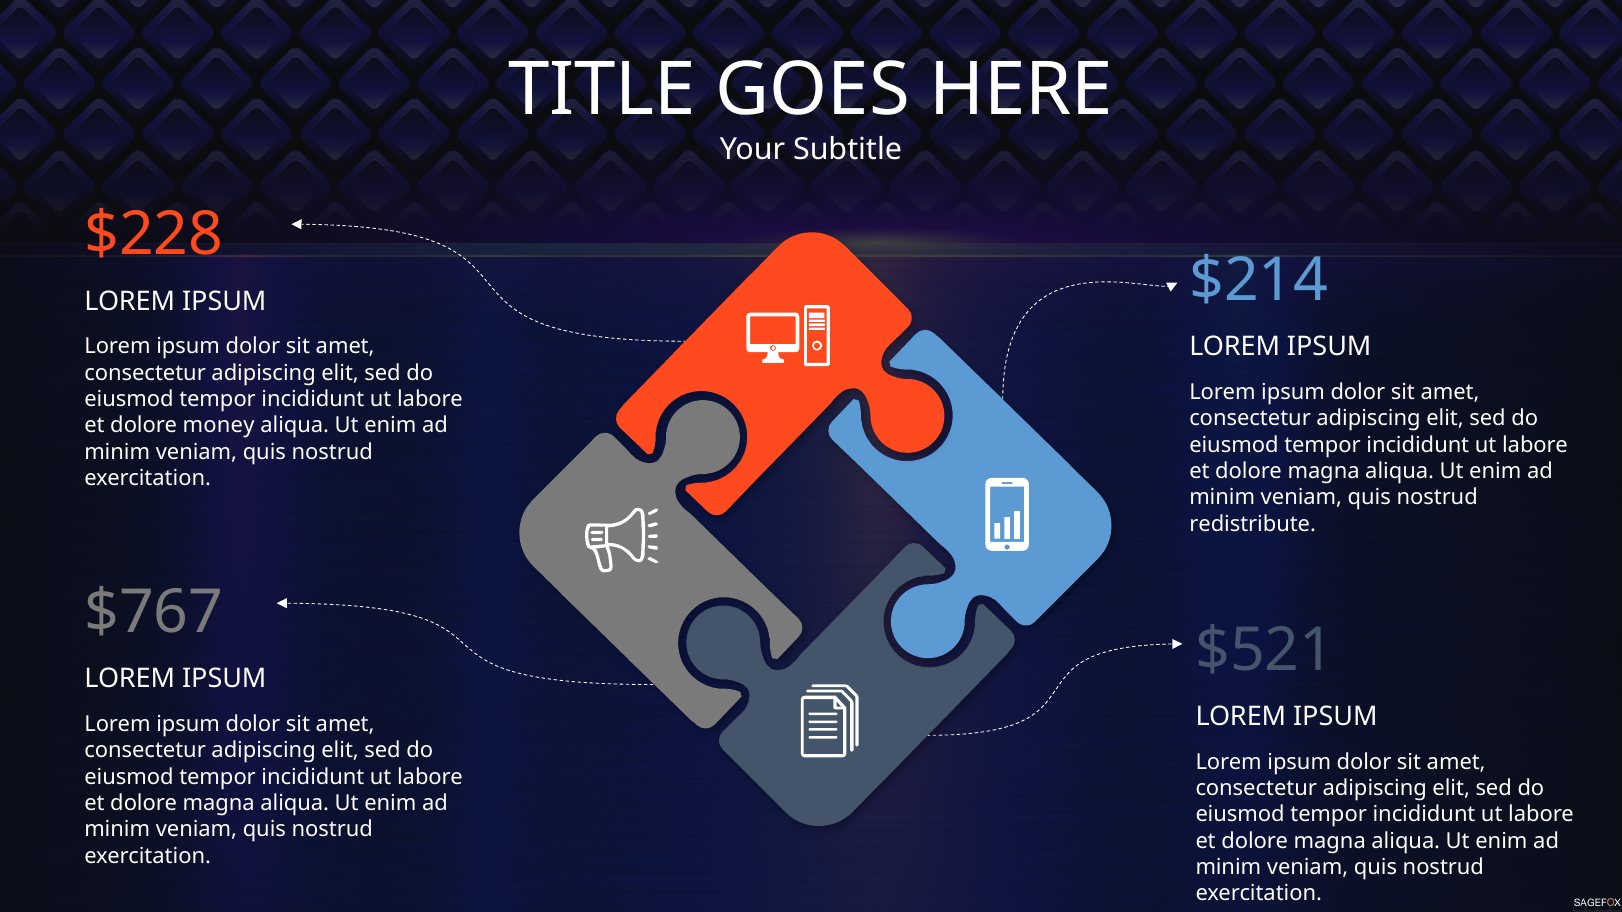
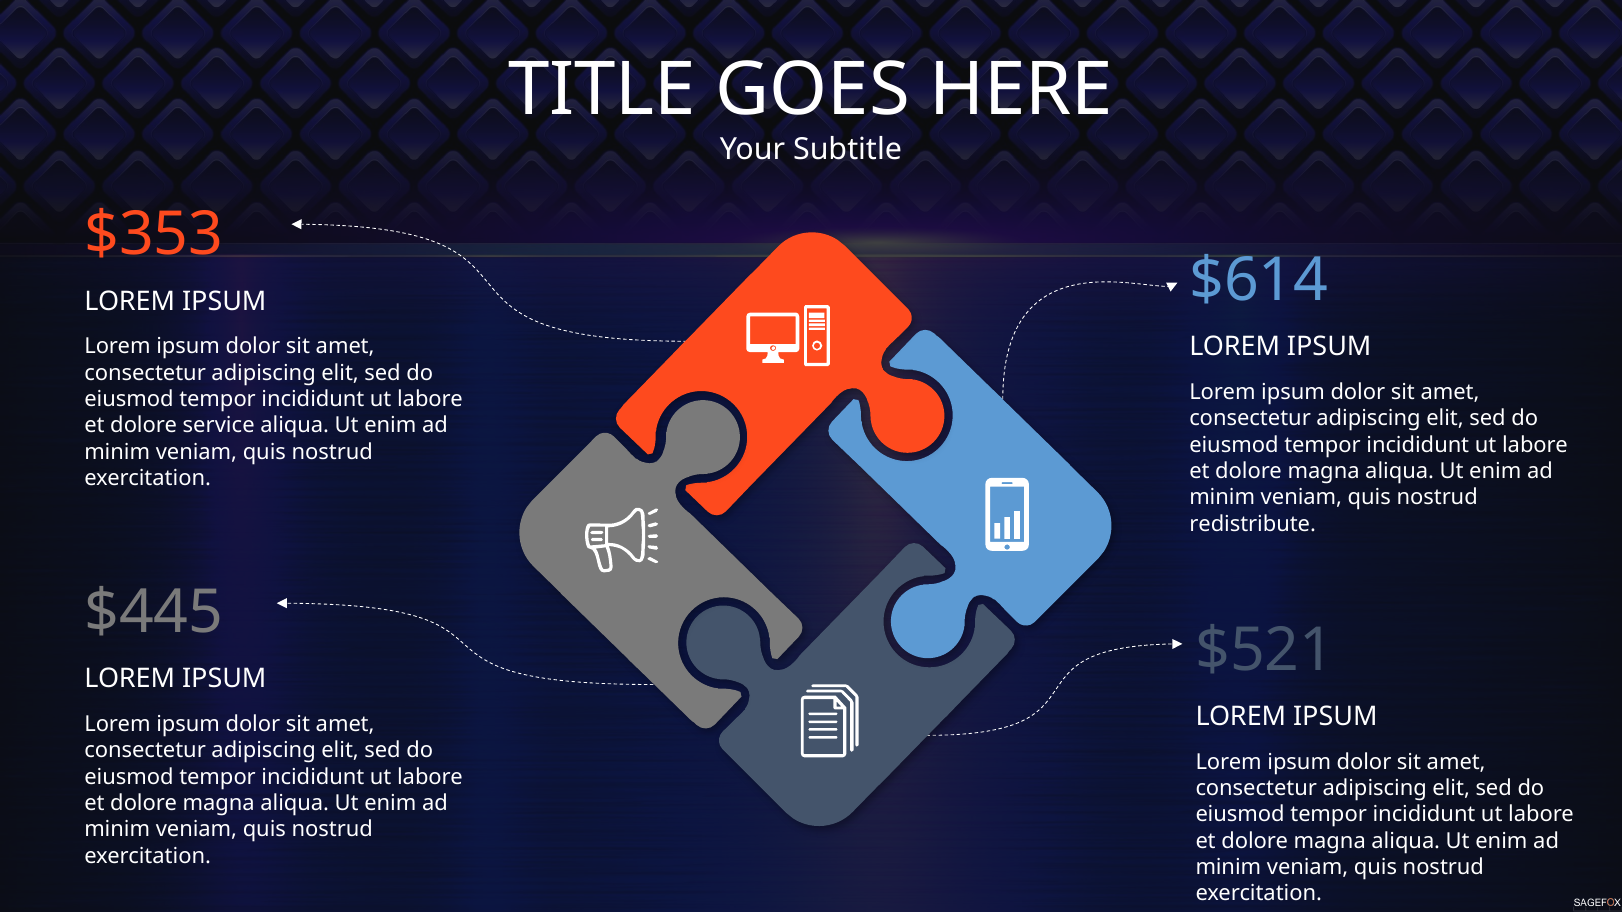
$228: $228 -> $353
$214: $214 -> $614
money: money -> service
$767: $767 -> $445
